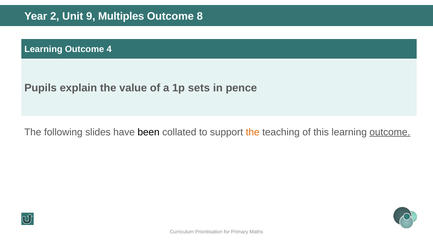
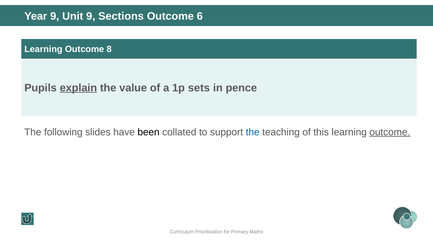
Year 2: 2 -> 9
Multiples: Multiples -> Sections
8: 8 -> 6
4: 4 -> 8
explain underline: none -> present
the at (253, 132) colour: orange -> blue
